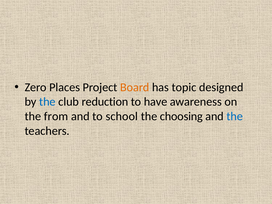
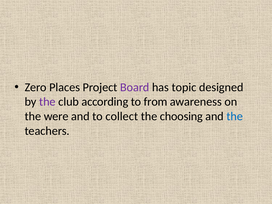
Board colour: orange -> purple
the at (47, 102) colour: blue -> purple
reduction: reduction -> according
have: have -> from
from: from -> were
school: school -> collect
